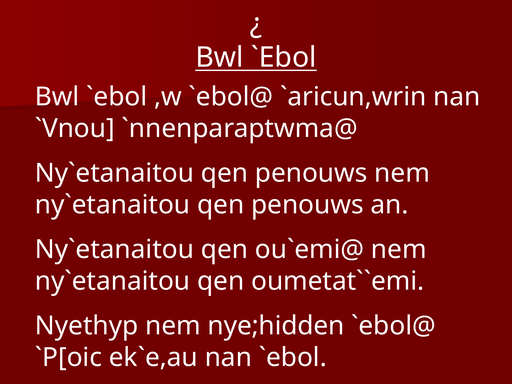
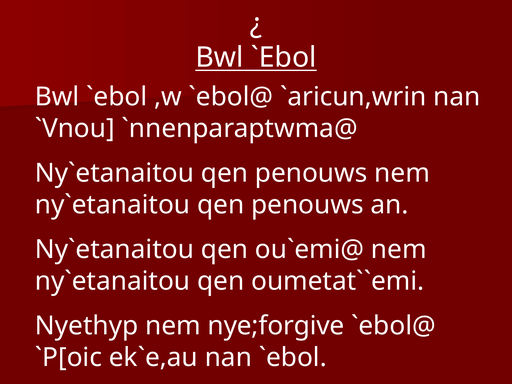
nye;hidden: nye;hidden -> nye;forgive
